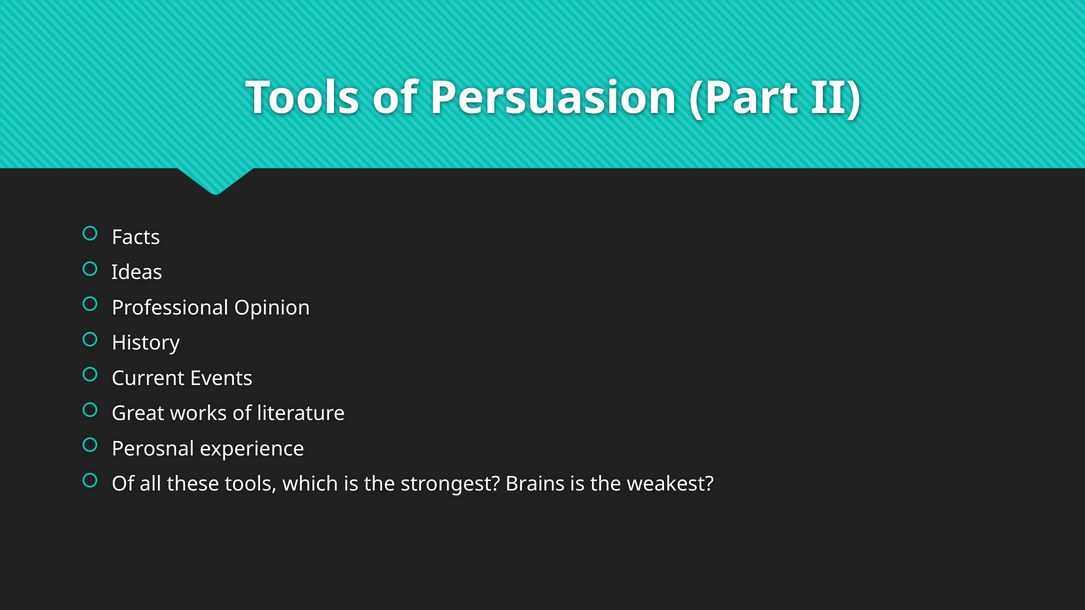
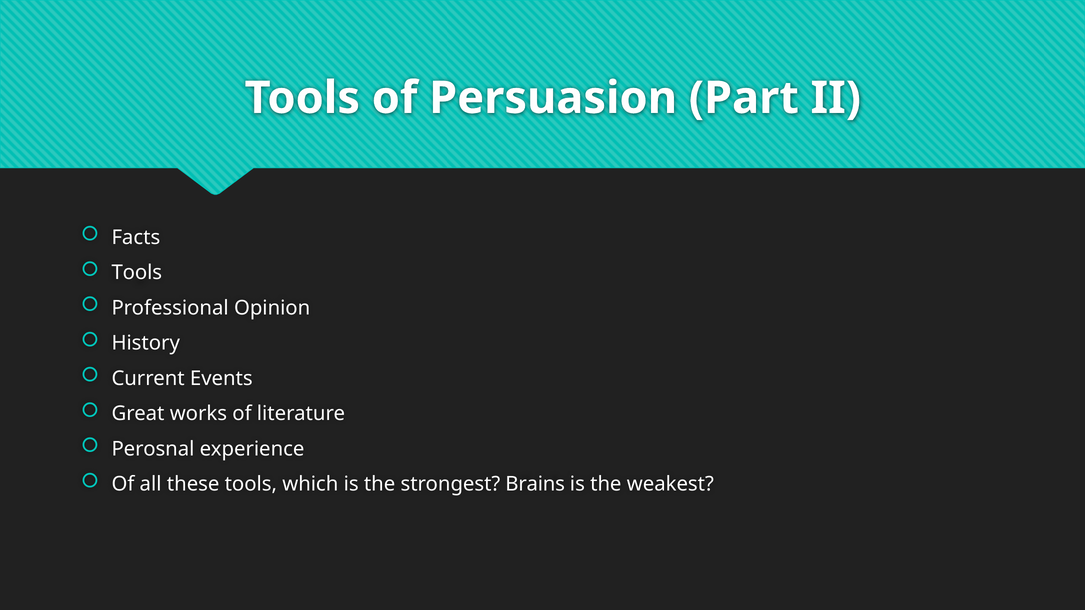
Ideas at (137, 273): Ideas -> Tools
